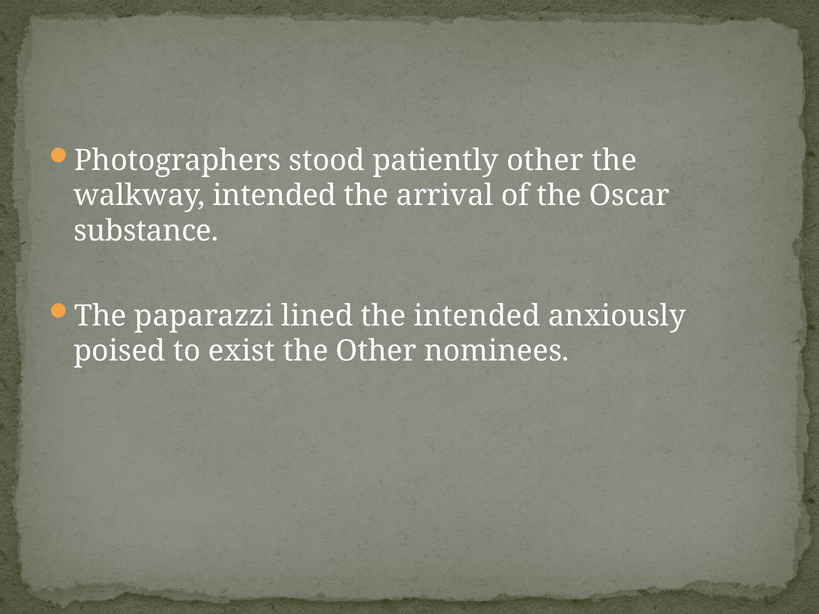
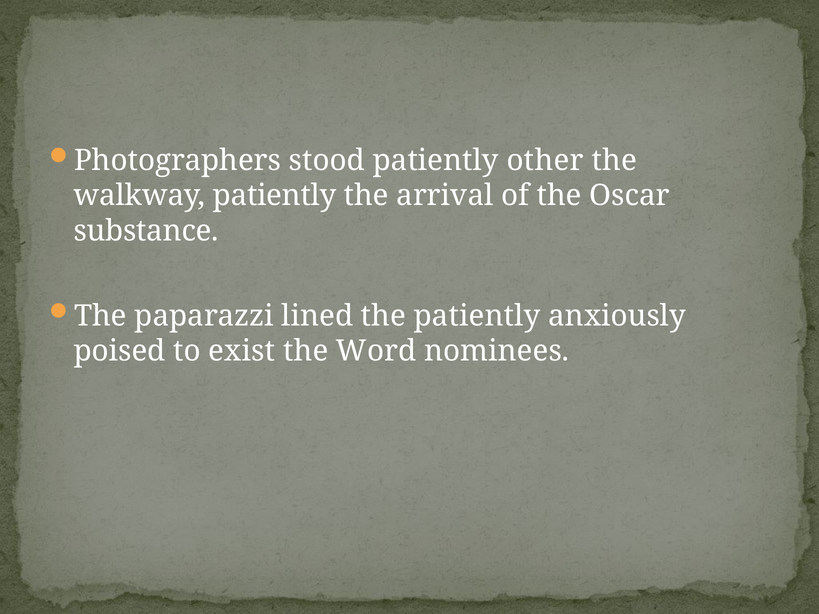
walkway intended: intended -> patiently
the intended: intended -> patiently
the Other: Other -> Word
